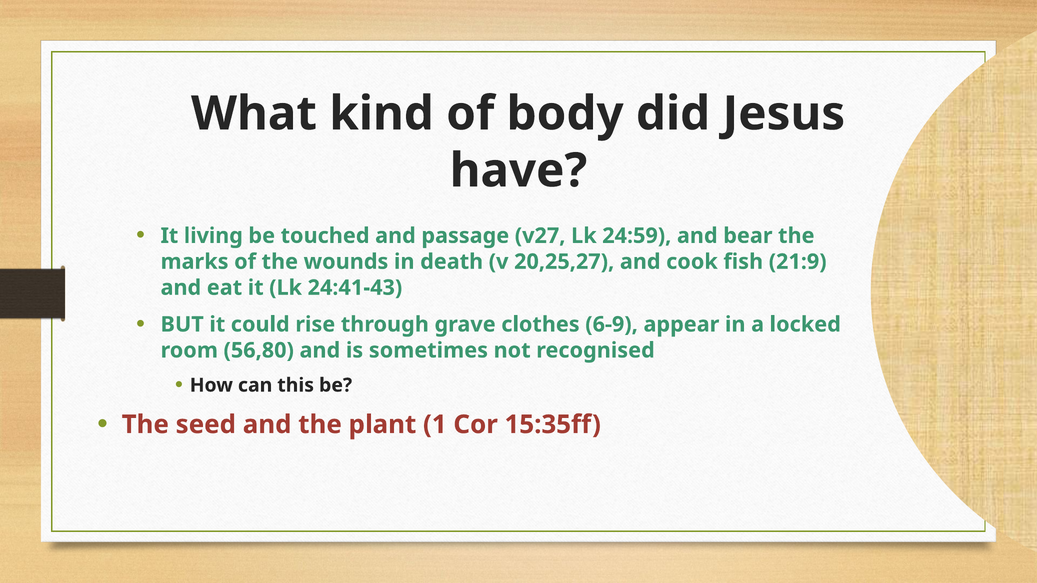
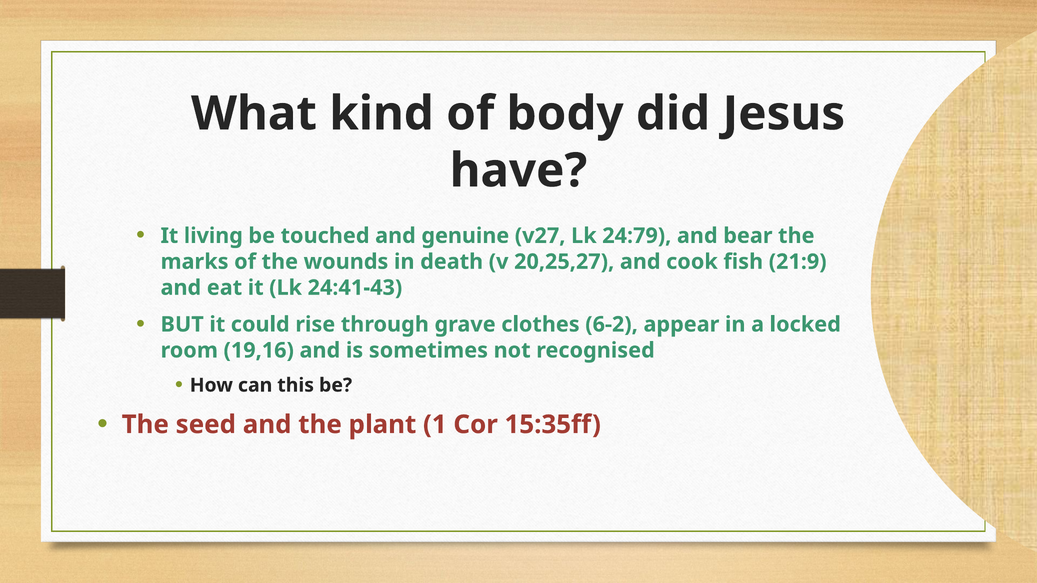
passage: passage -> genuine
24:59: 24:59 -> 24:79
6-9: 6-9 -> 6-2
56,80: 56,80 -> 19,16
